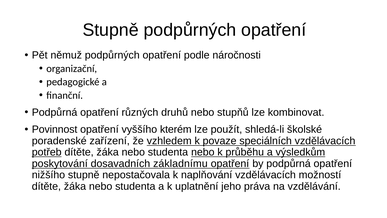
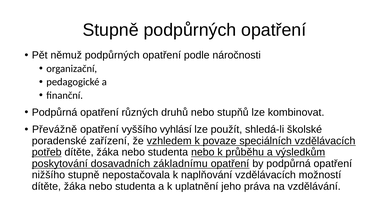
Povinnost: Povinnost -> Převážně
kterém: kterém -> vyhlásí
